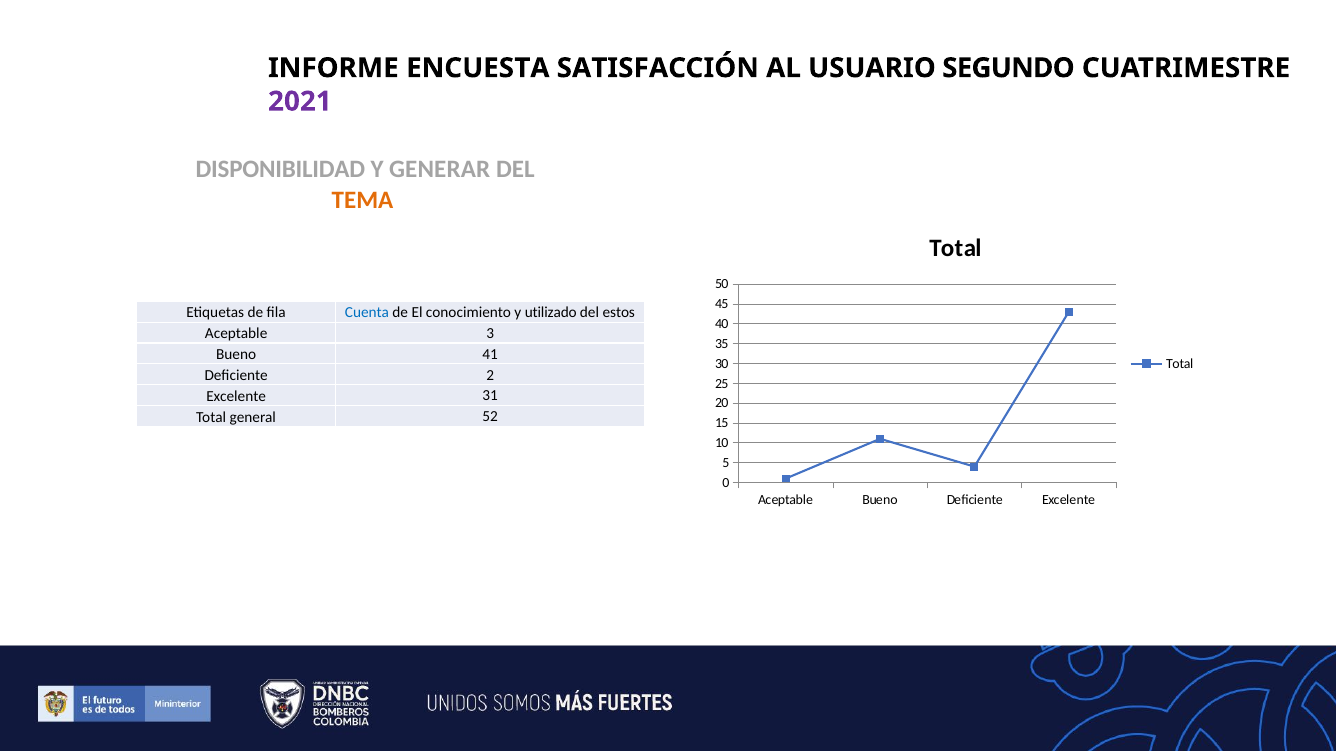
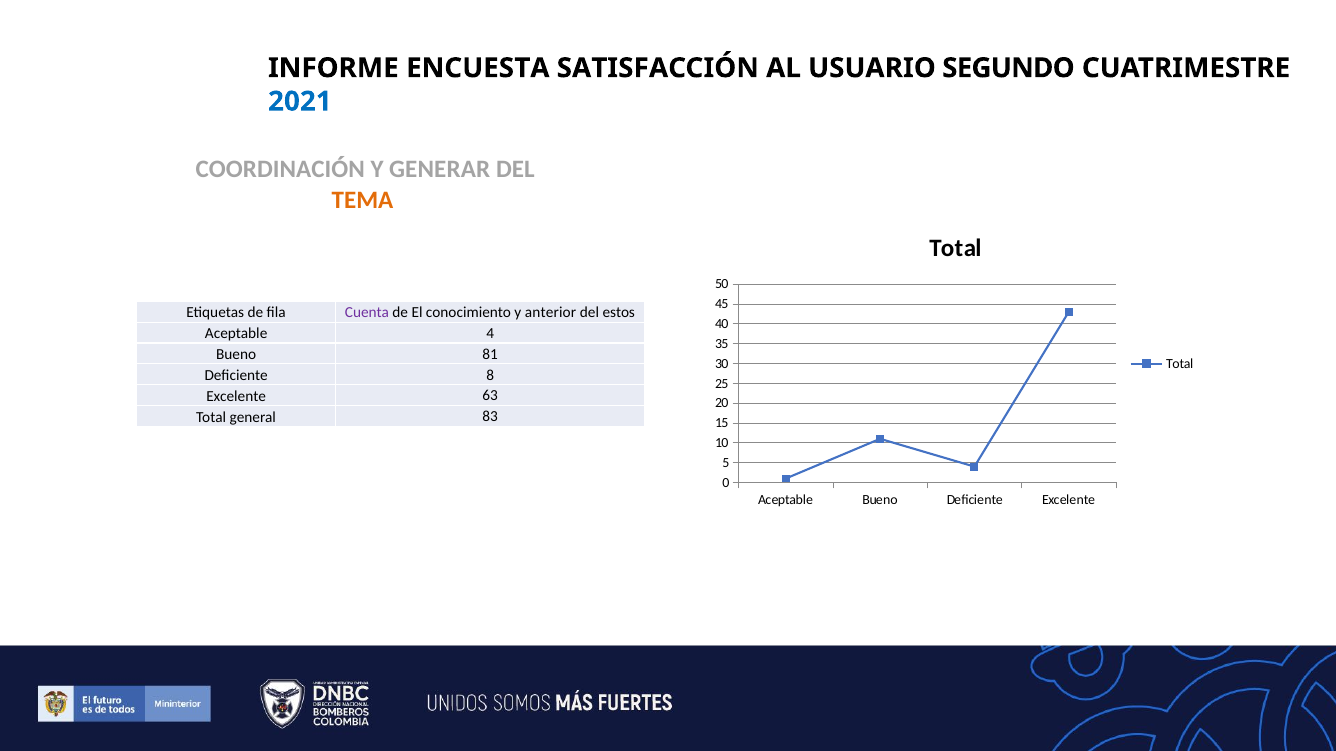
2021 colour: purple -> blue
DISPONIBILIDAD: DISPONIBILIDAD -> COORDINACIÓN
Cuenta colour: blue -> purple
utilizado: utilizado -> anterior
3: 3 -> 4
41: 41 -> 81
2: 2 -> 8
31: 31 -> 63
52: 52 -> 83
